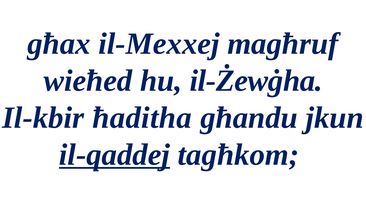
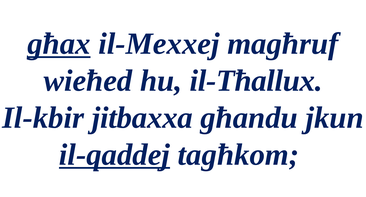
għax underline: none -> present
il-Żewġha: il-Żewġha -> il-Tħallux
ħaditha: ħaditha -> jitbaxxa
